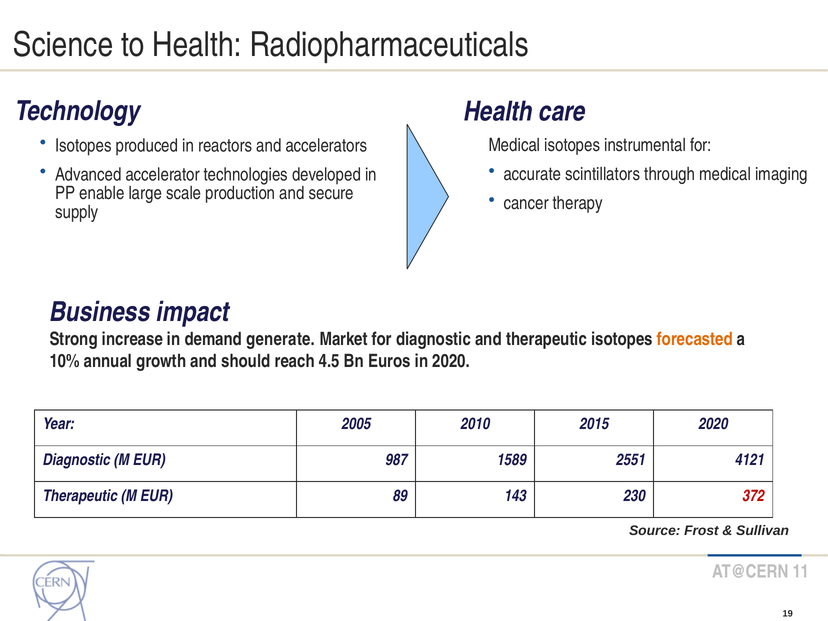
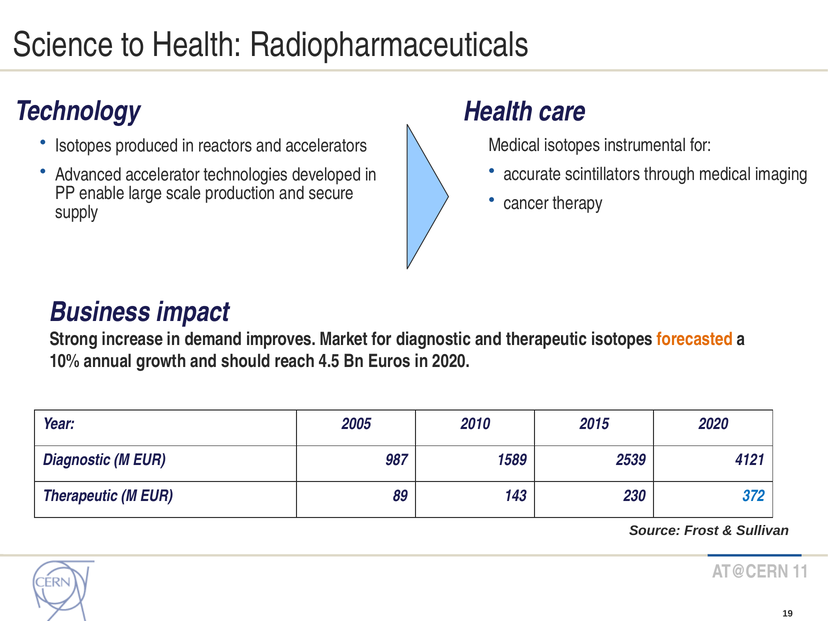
generate: generate -> improves
2551: 2551 -> 2539
372 colour: red -> blue
